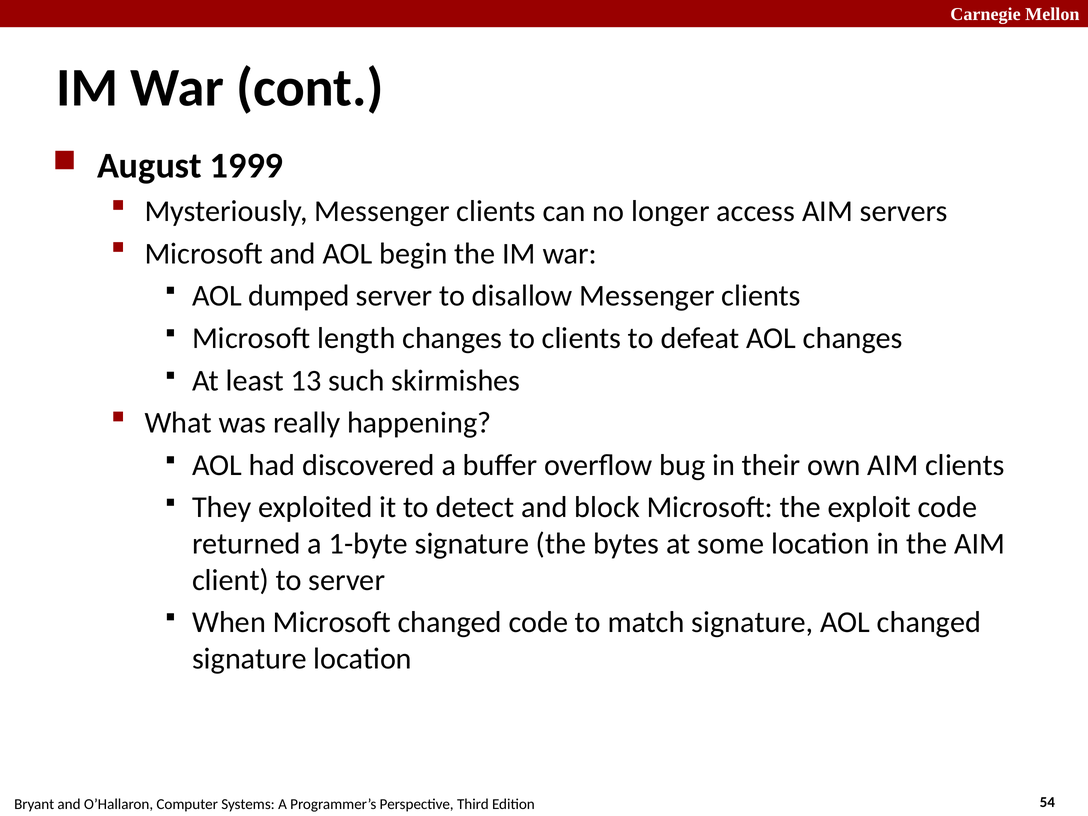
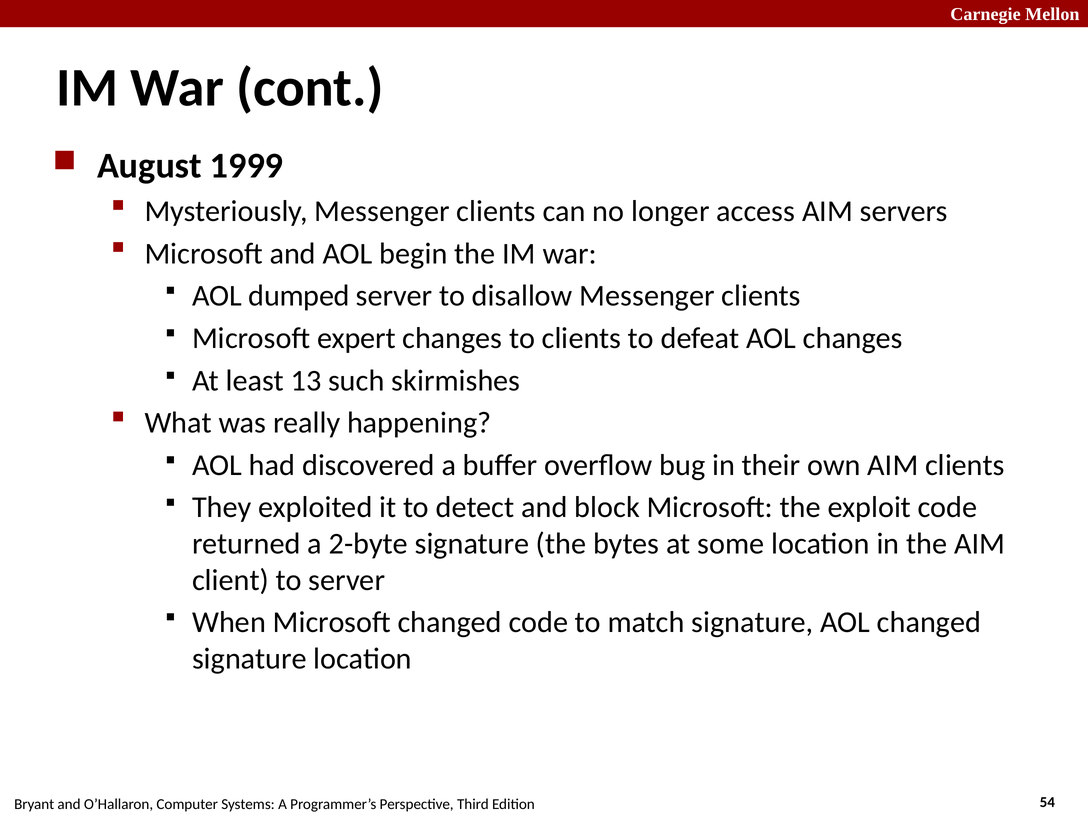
length: length -> expert
1-byte: 1-byte -> 2-byte
